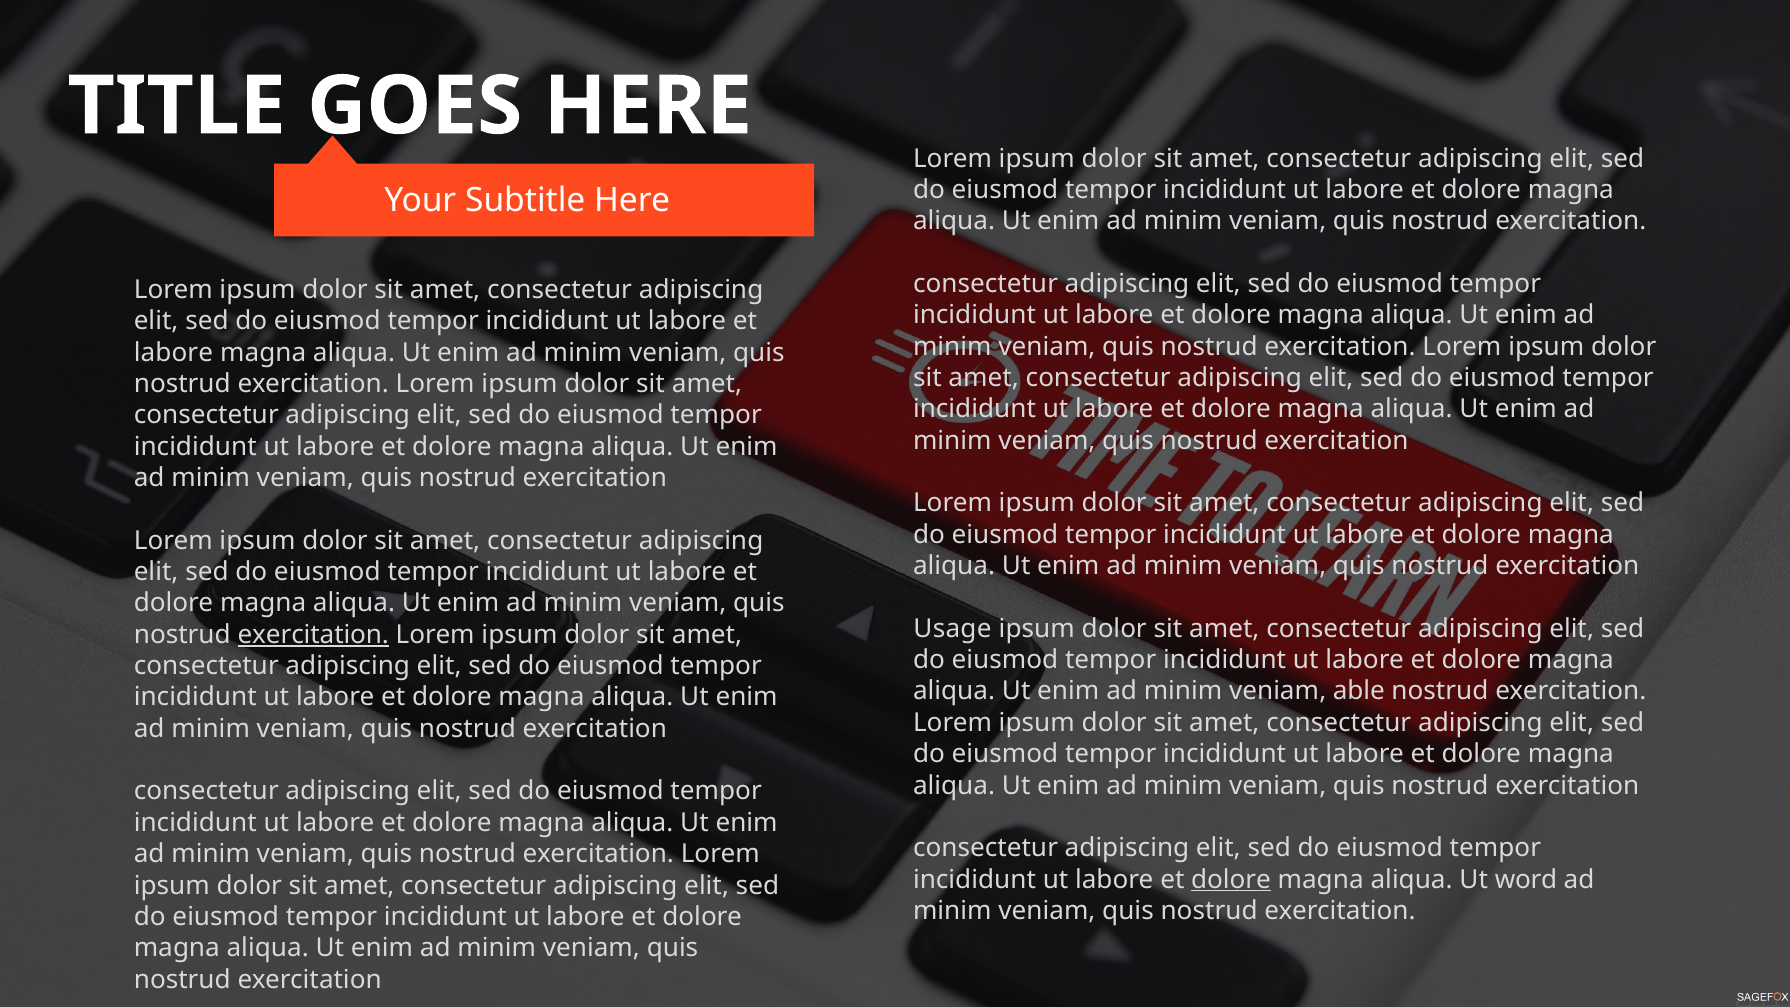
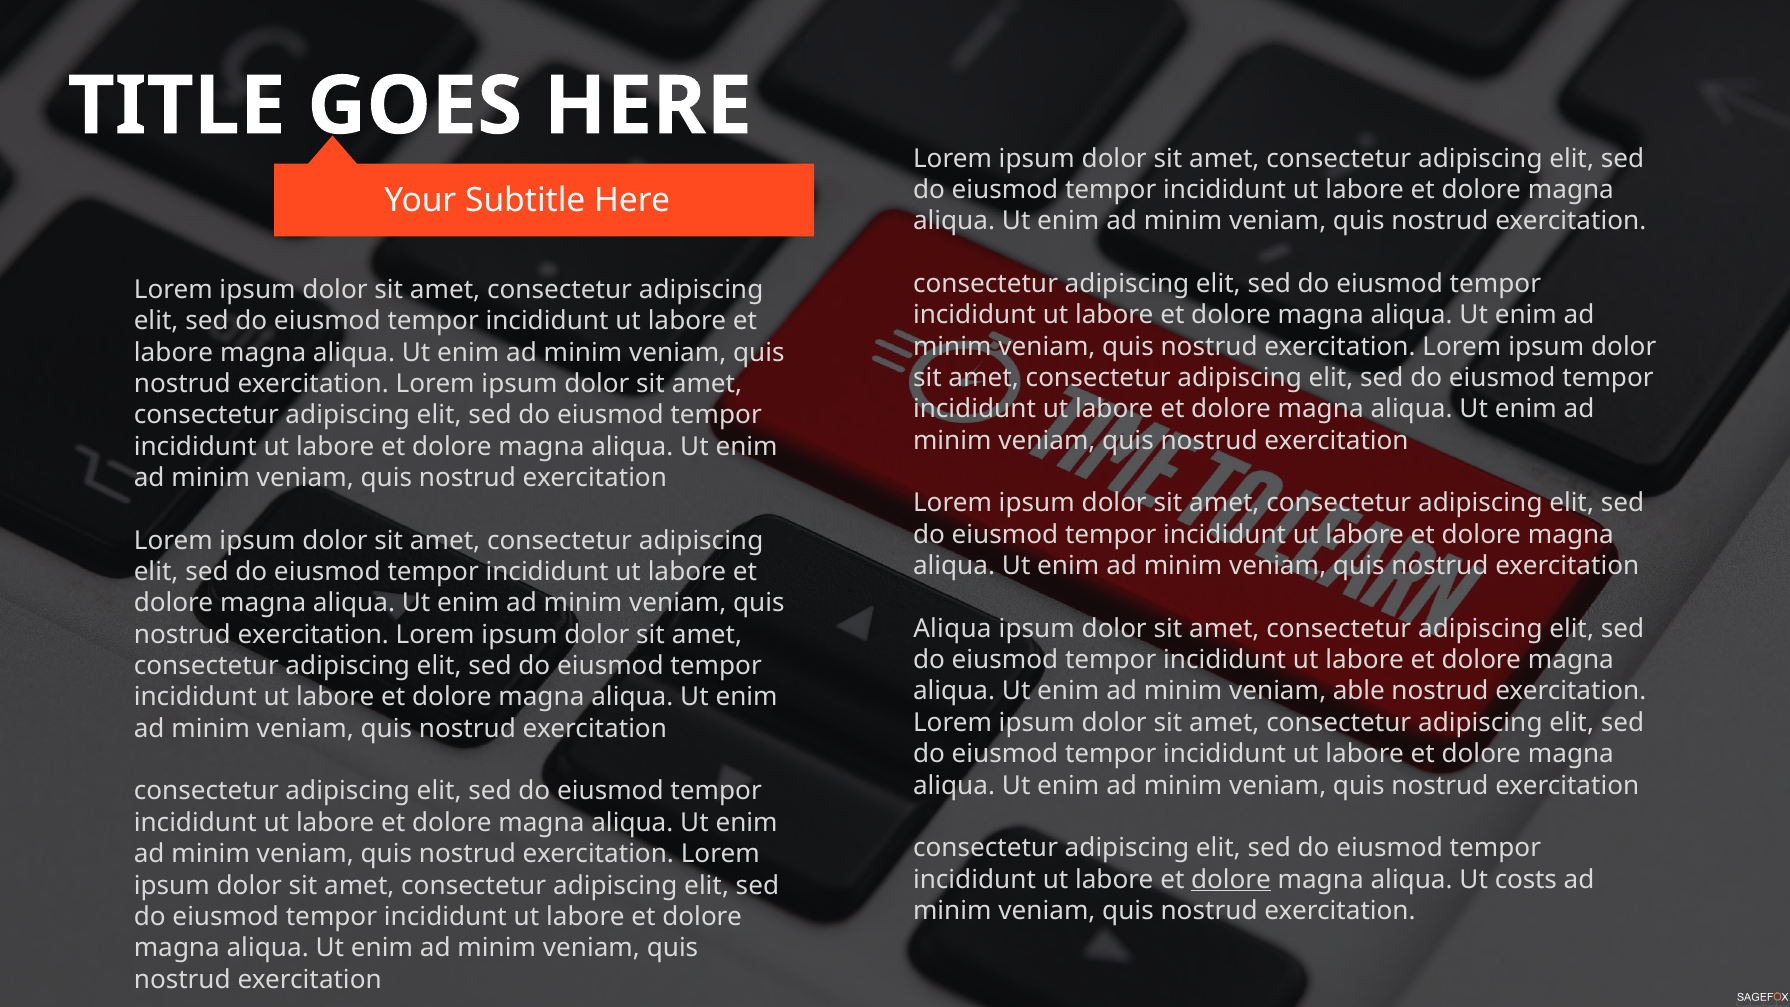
Usage at (952, 629): Usage -> Aliqua
exercitation at (313, 635) underline: present -> none
word: word -> costs
